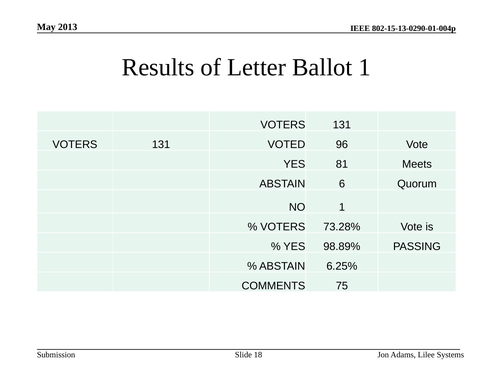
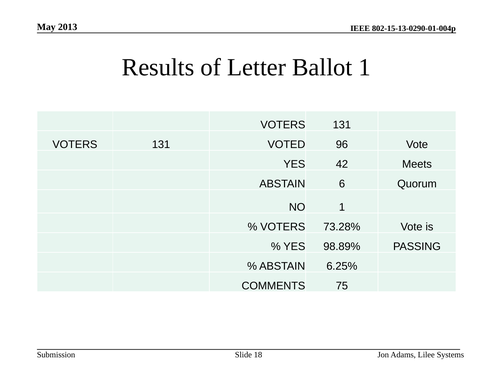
81: 81 -> 42
